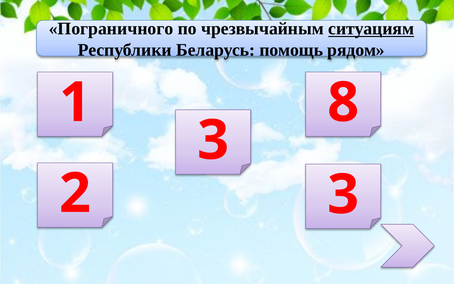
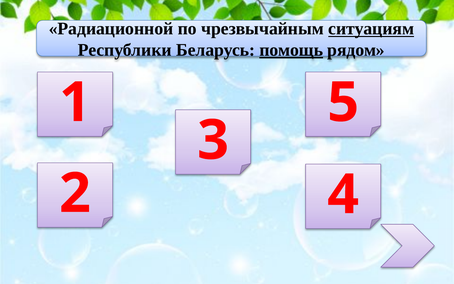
Пограничного: Пограничного -> Радиационной
помощь underline: none -> present
8: 8 -> 5
2 3: 3 -> 4
